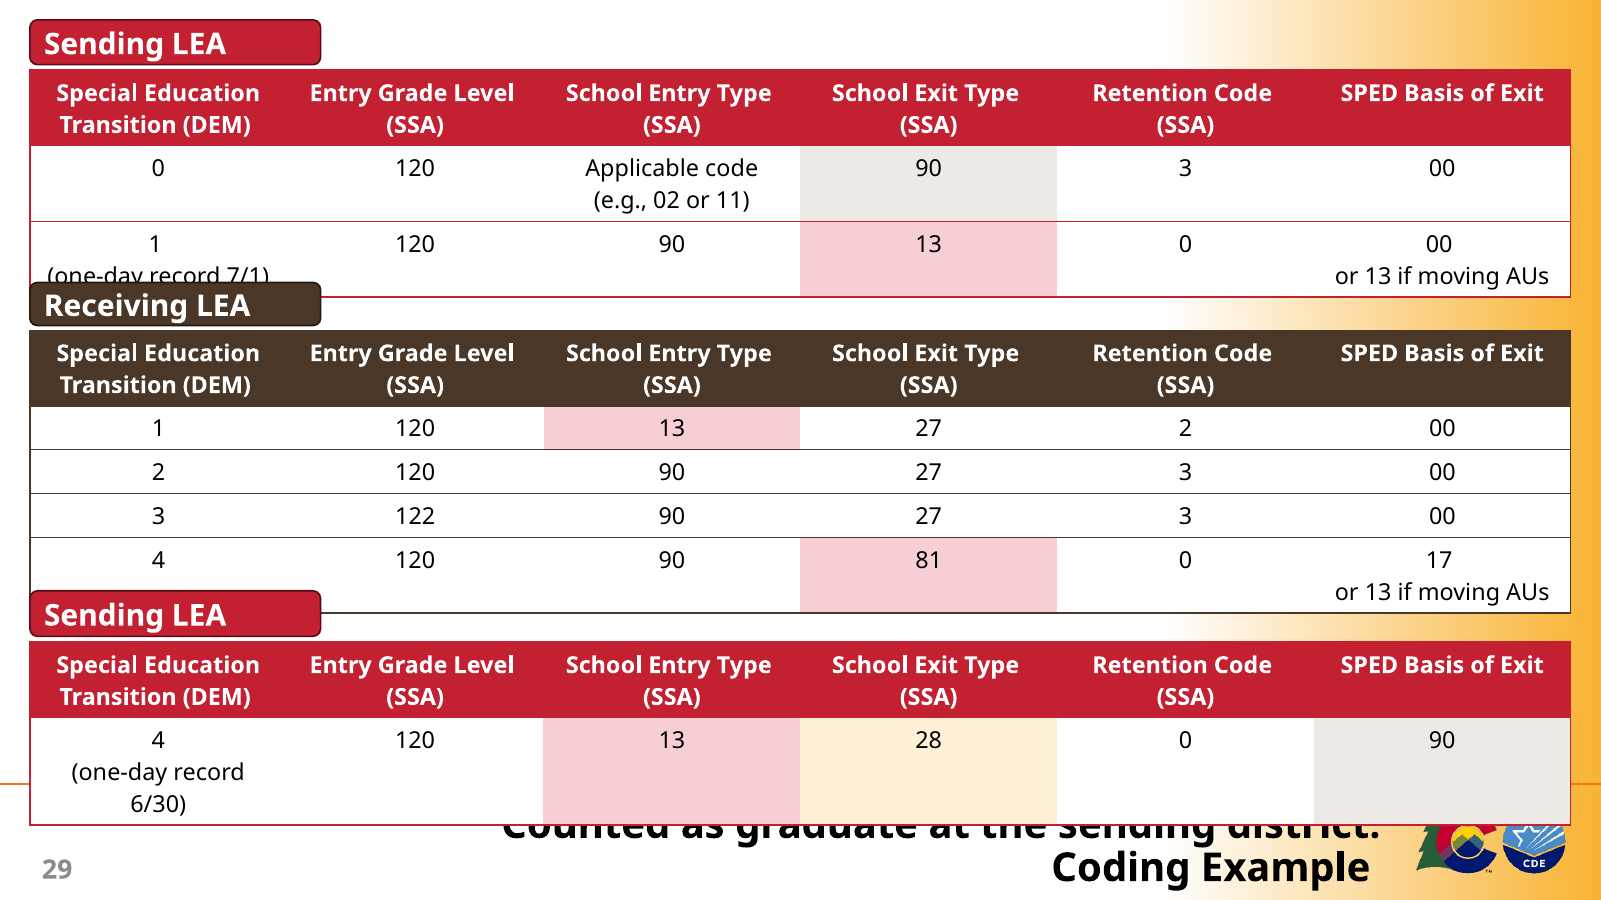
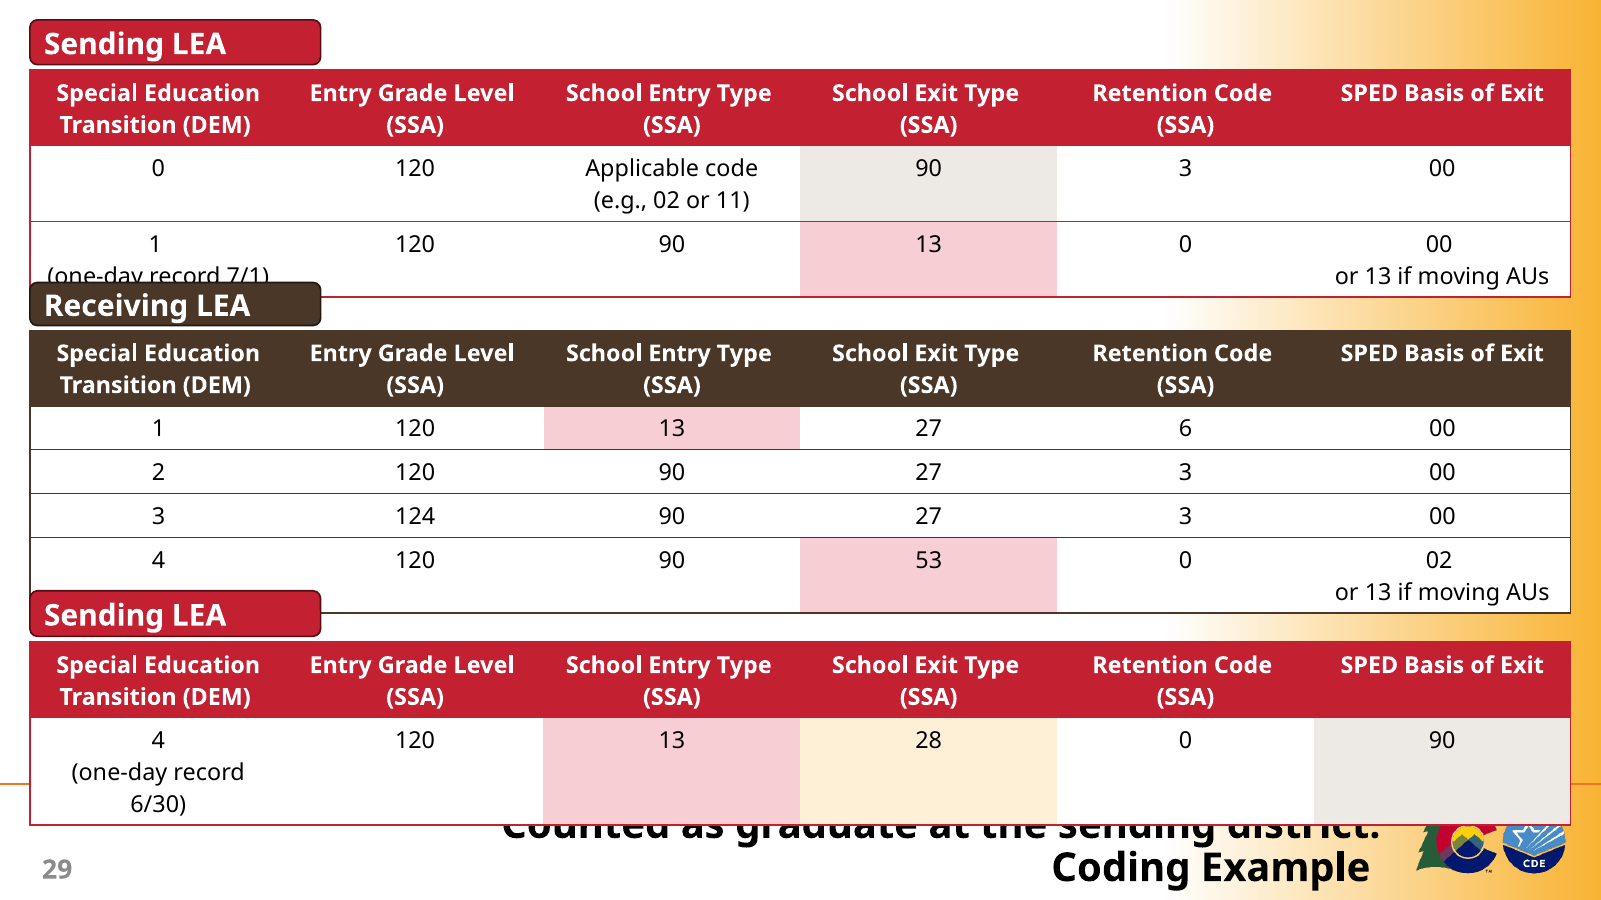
27 2: 2 -> 6
122: 122 -> 124
81: 81 -> 53
0 17: 17 -> 02
